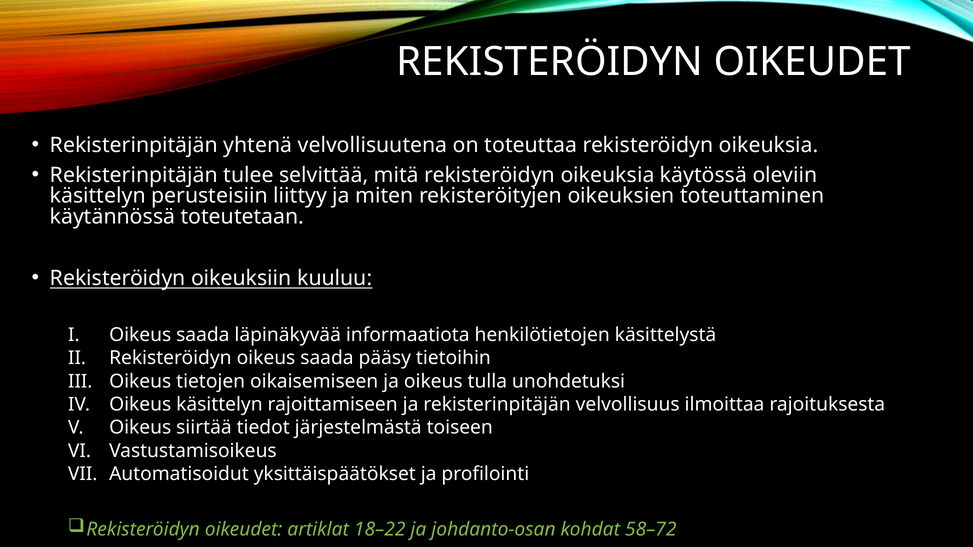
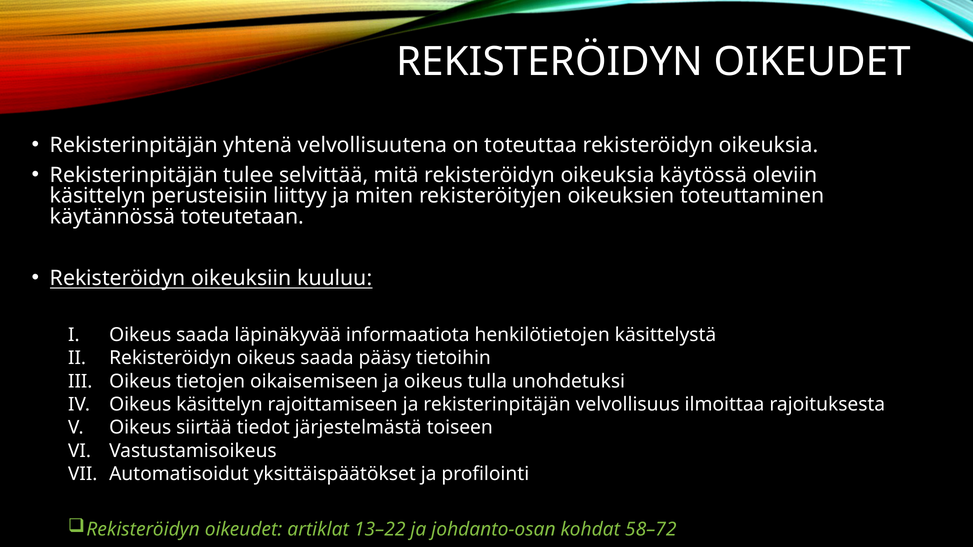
18–22: 18–22 -> 13–22
